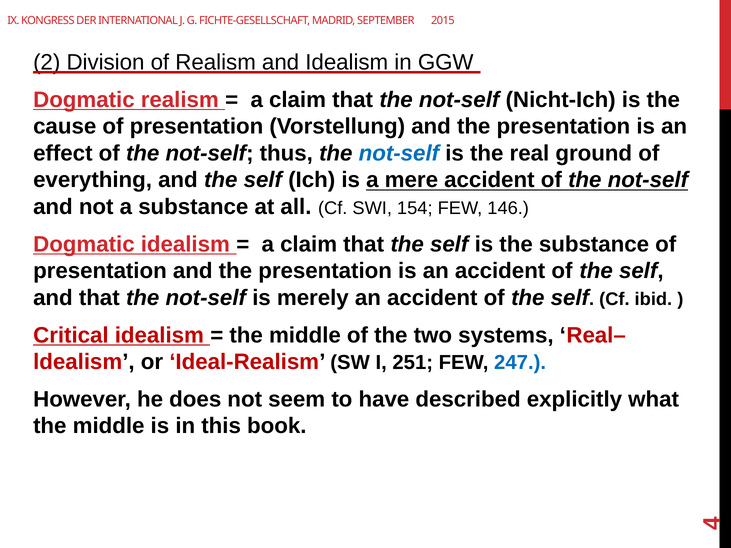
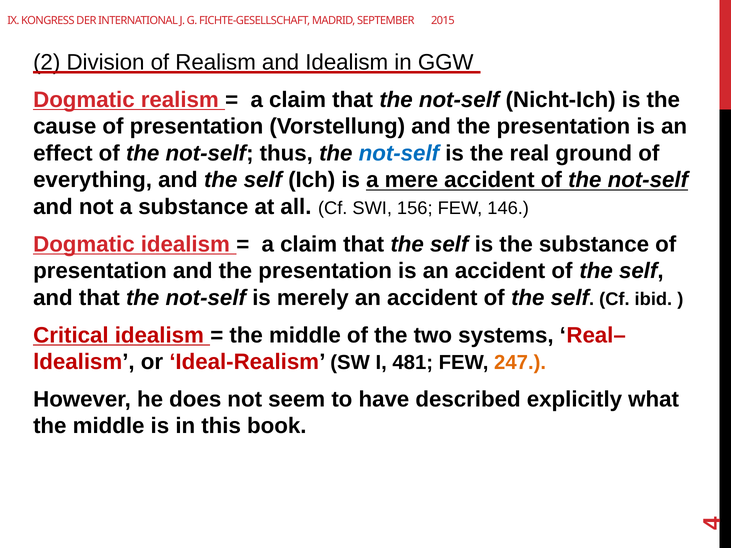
154: 154 -> 156
251: 251 -> 481
247 colour: blue -> orange
